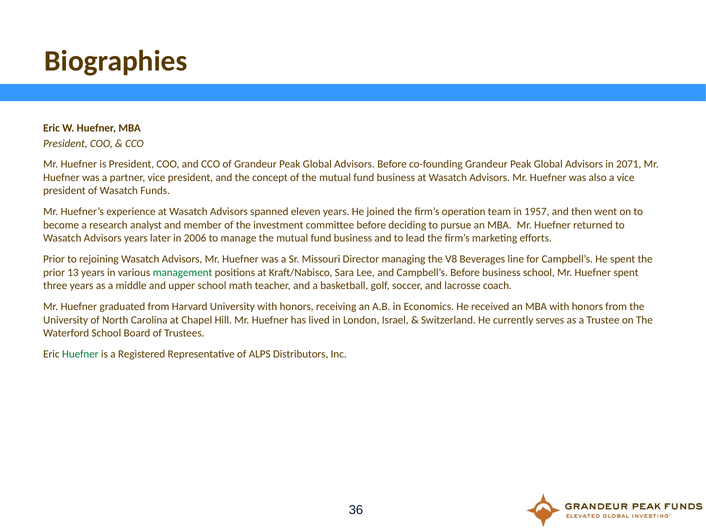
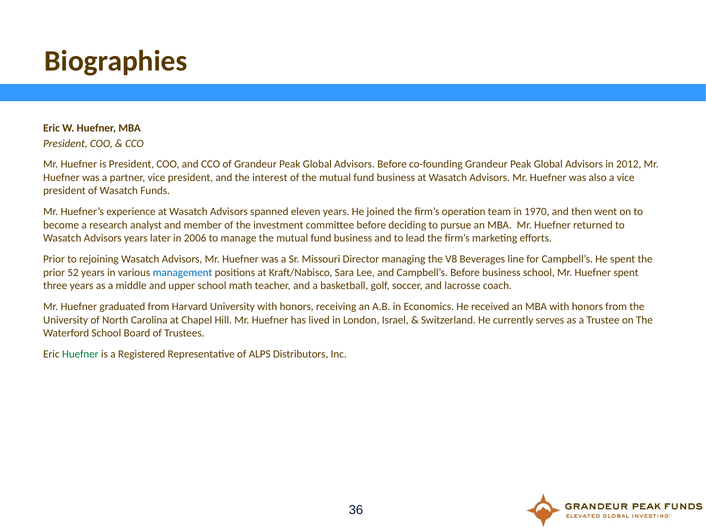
2071: 2071 -> 2012
concept: concept -> interest
1957: 1957 -> 1970
13: 13 -> 52
management colour: green -> blue
